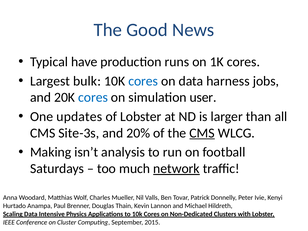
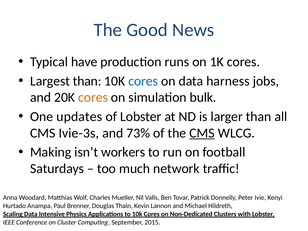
Largest bulk: bulk -> than
cores at (93, 97) colour: blue -> orange
user: user -> bulk
Site-3s: Site-3s -> Ivie-3s
20%: 20% -> 73%
analysis: analysis -> workers
network underline: present -> none
